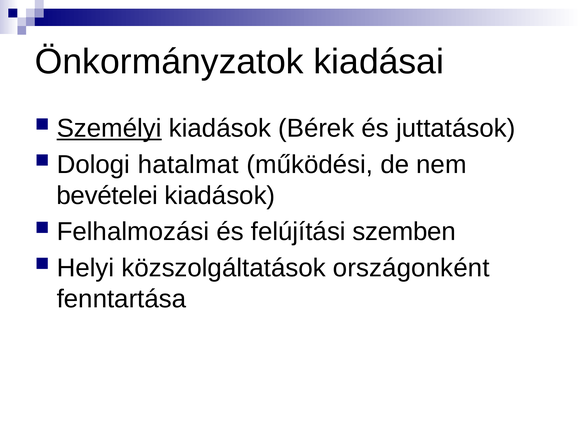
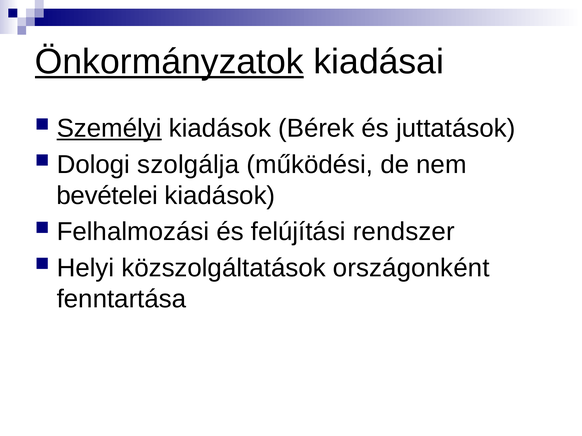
Önkormányzatok underline: none -> present
hatalmat: hatalmat -> szolgálja
szemben: szemben -> rendszer
